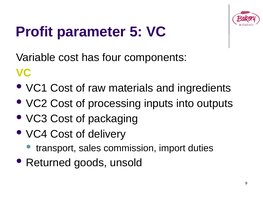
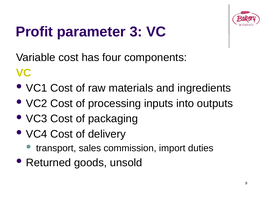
5: 5 -> 3
